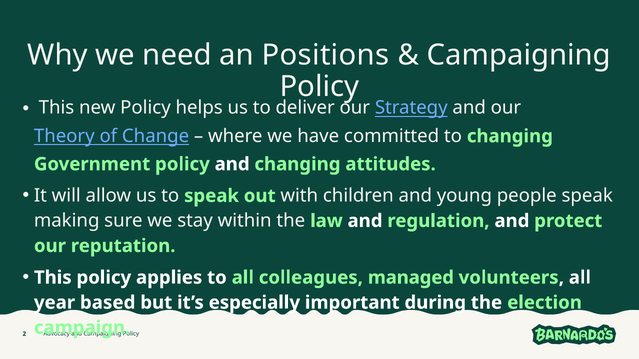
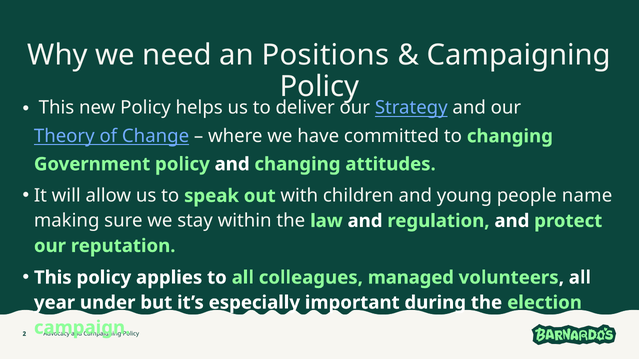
people speak: speak -> name
based: based -> under
